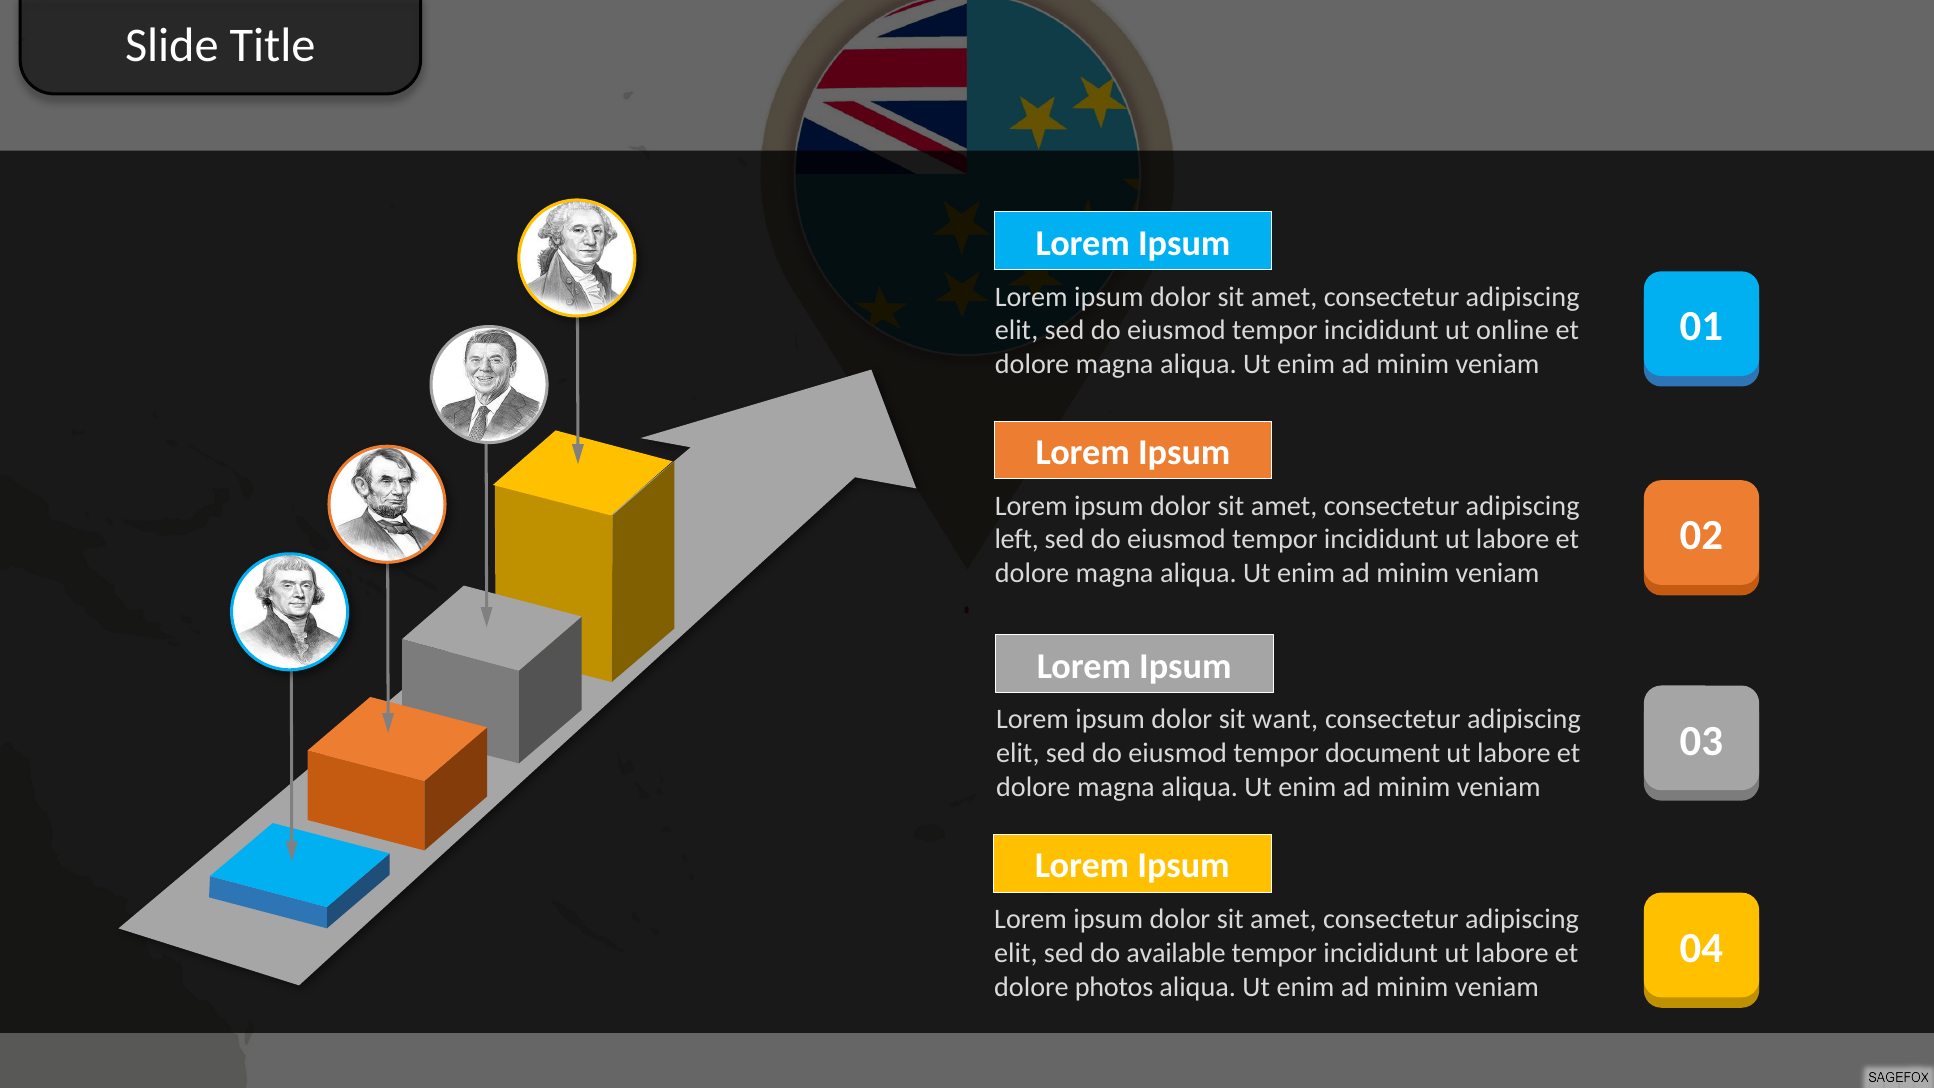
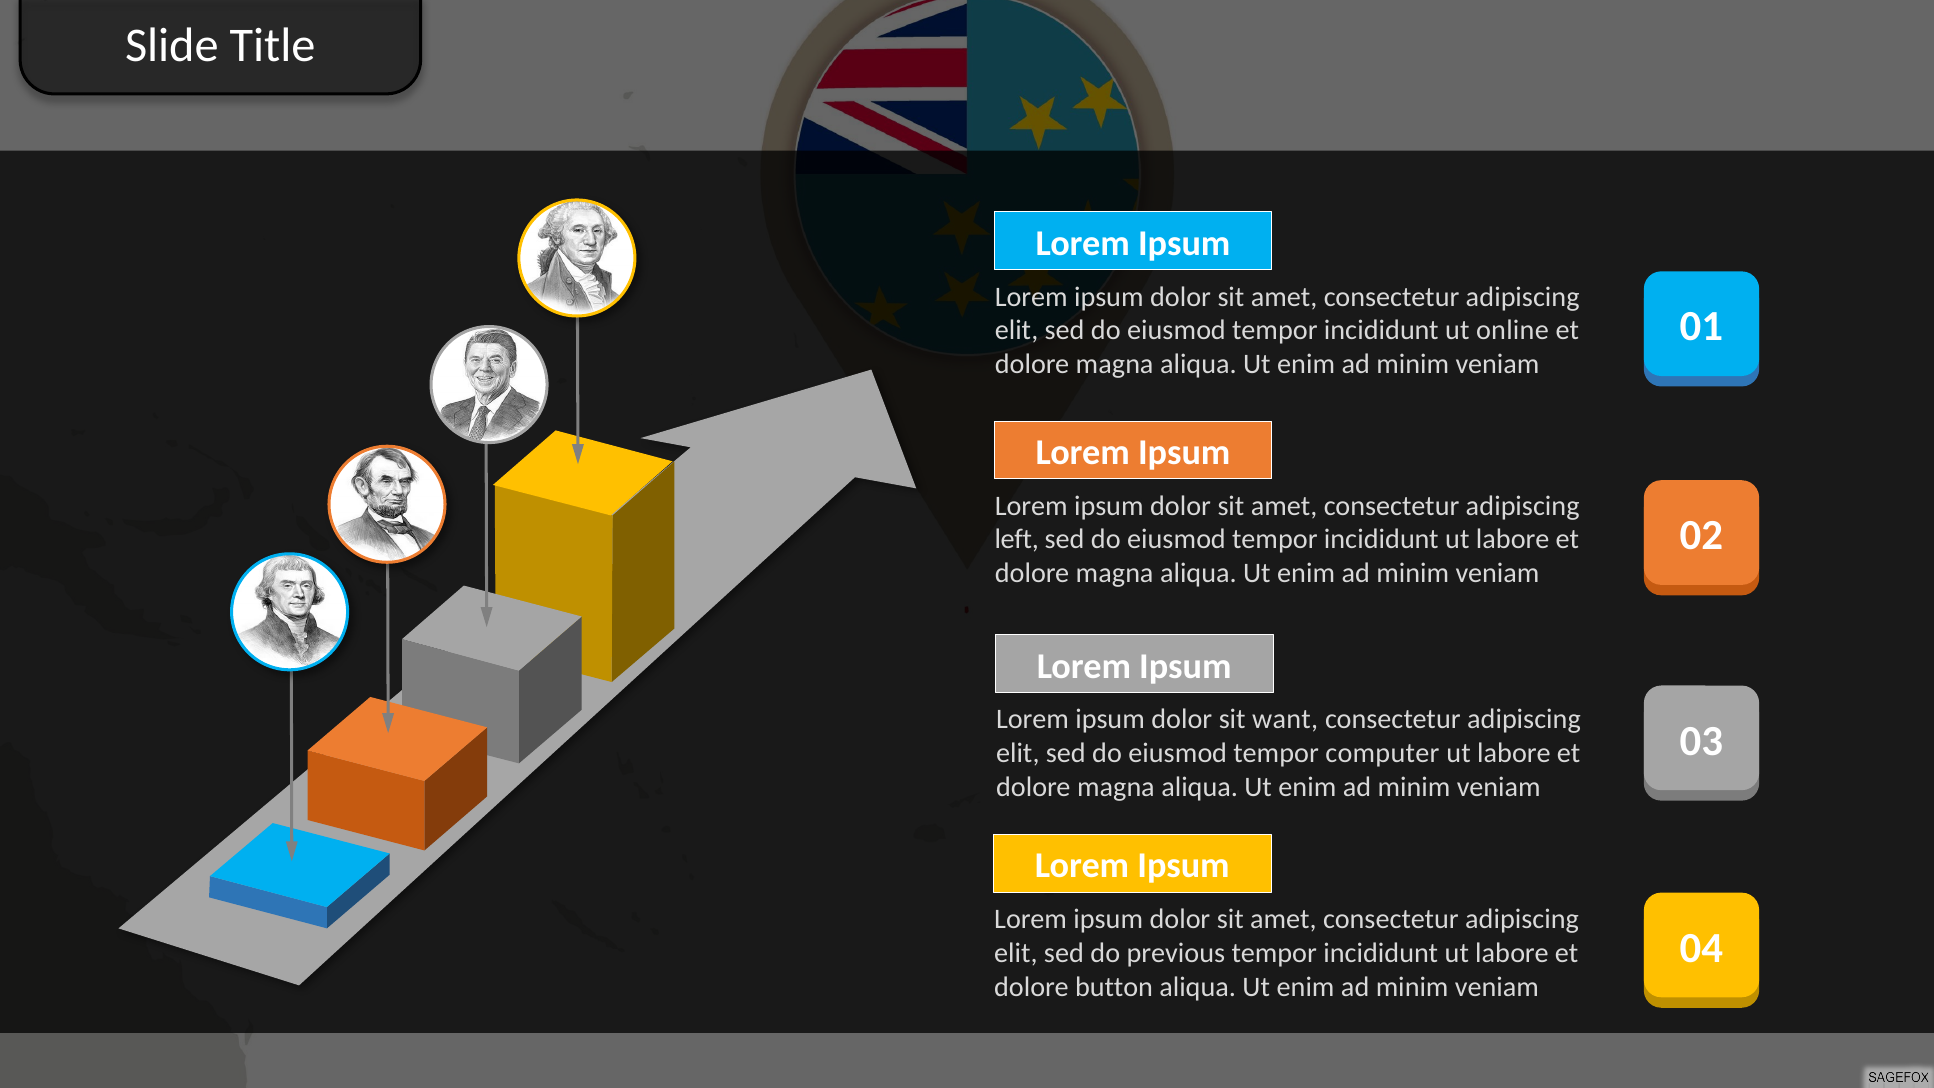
document: document -> computer
available: available -> previous
photos: photos -> button
